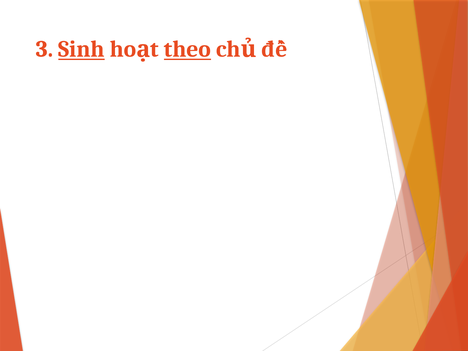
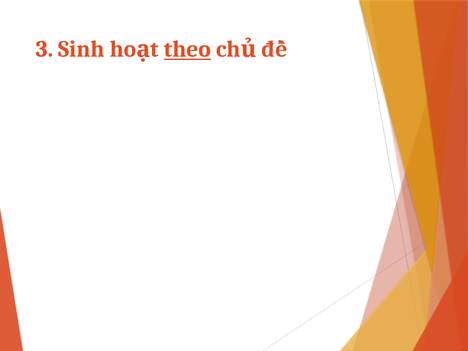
Sinh underline: present -> none
